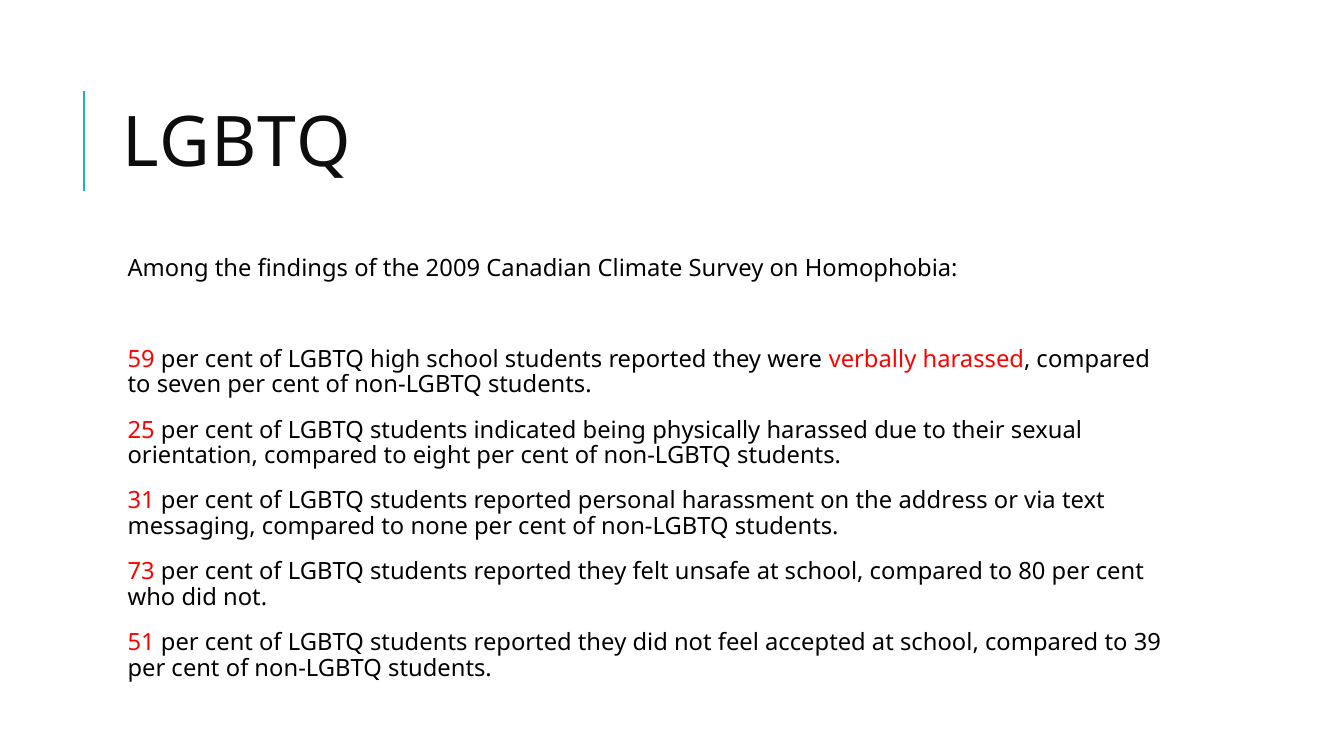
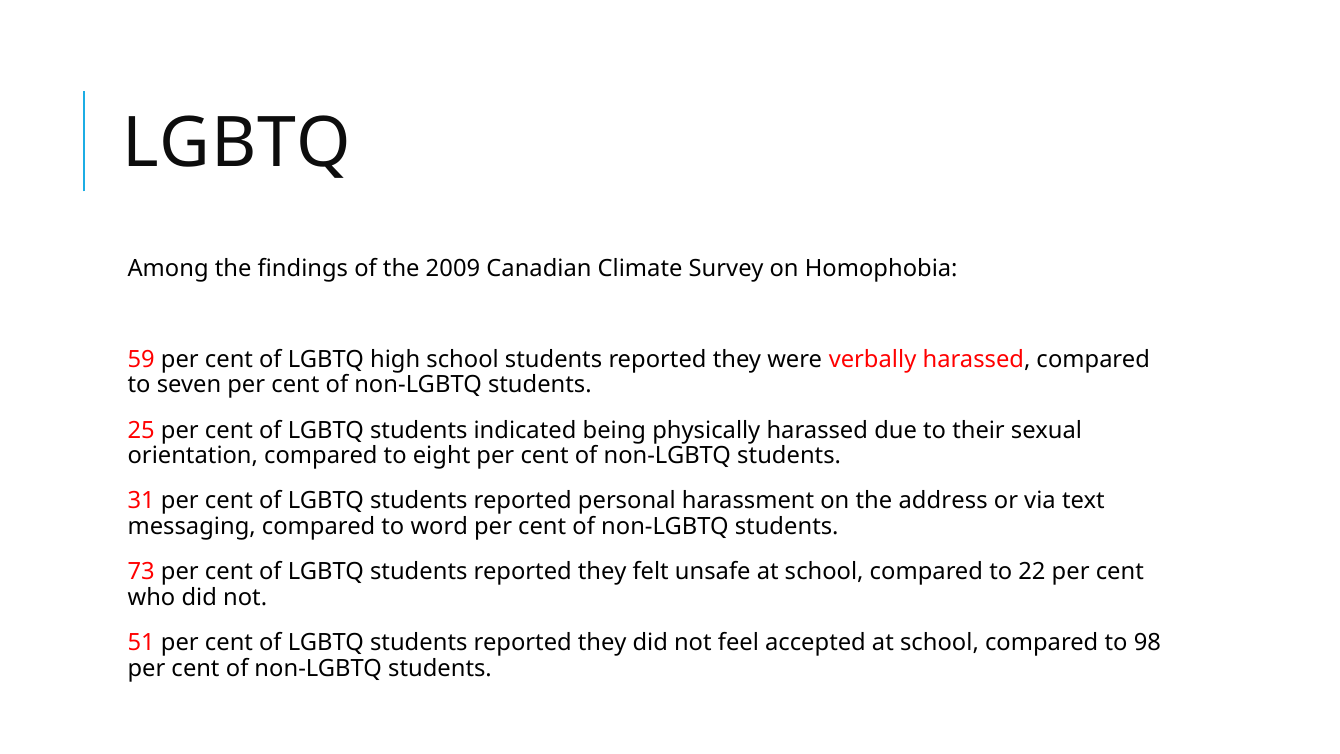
none: none -> word
80: 80 -> 22
39: 39 -> 98
